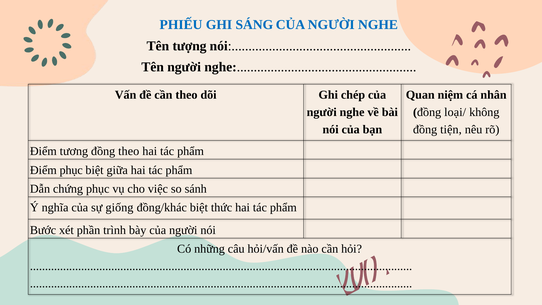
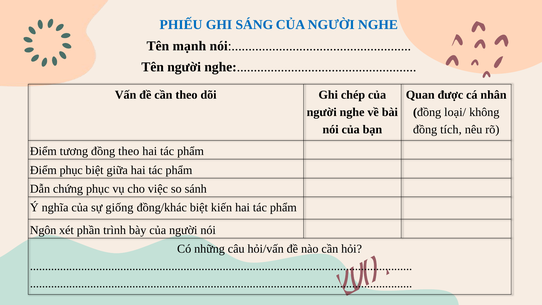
tượng: tượng -> mạnh
niệm: niệm -> được
tiện: tiện -> tích
thức: thức -> kiến
Bước: Bước -> Ngôn
